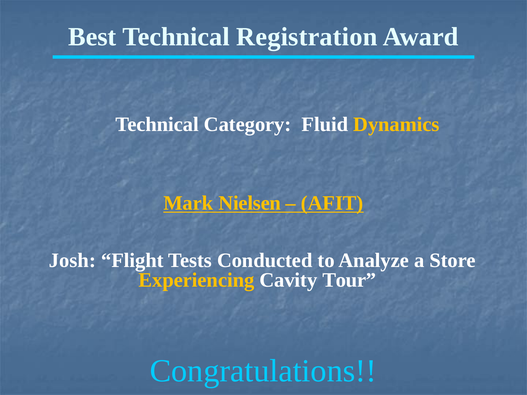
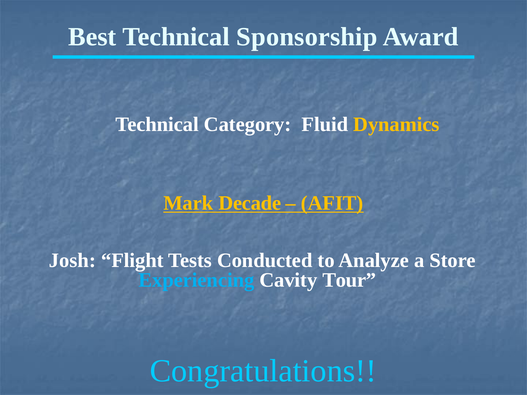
Registration: Registration -> Sponsorship
Nielsen: Nielsen -> Decade
Experiencing colour: yellow -> light blue
